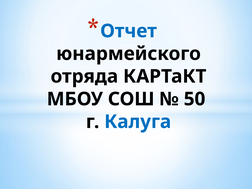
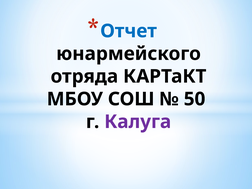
Калуга colour: blue -> purple
